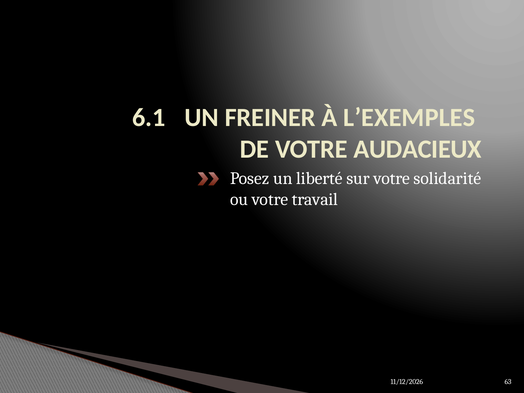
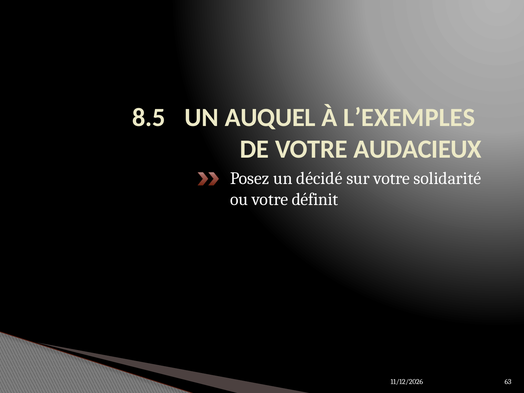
6.1: 6.1 -> 8.5
FREINER: FREINER -> AUQUEL
liberté: liberté -> décidé
travail: travail -> définit
